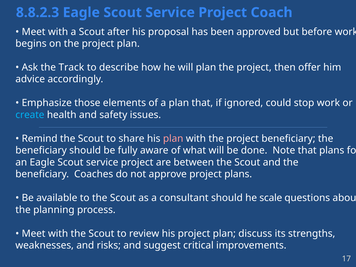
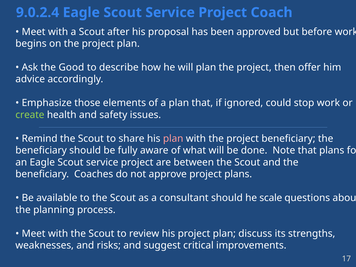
8.8.2.3: 8.8.2.3 -> 9.0.2.4
Track: Track -> Good
create colour: light blue -> light green
